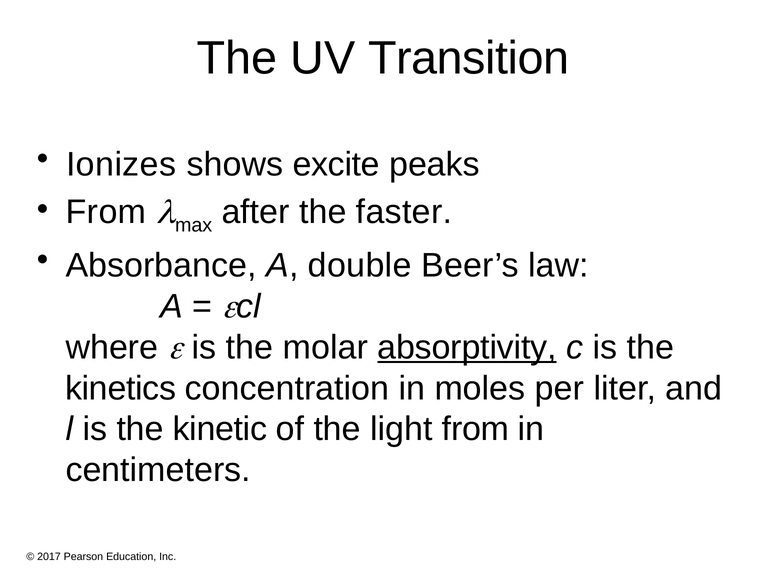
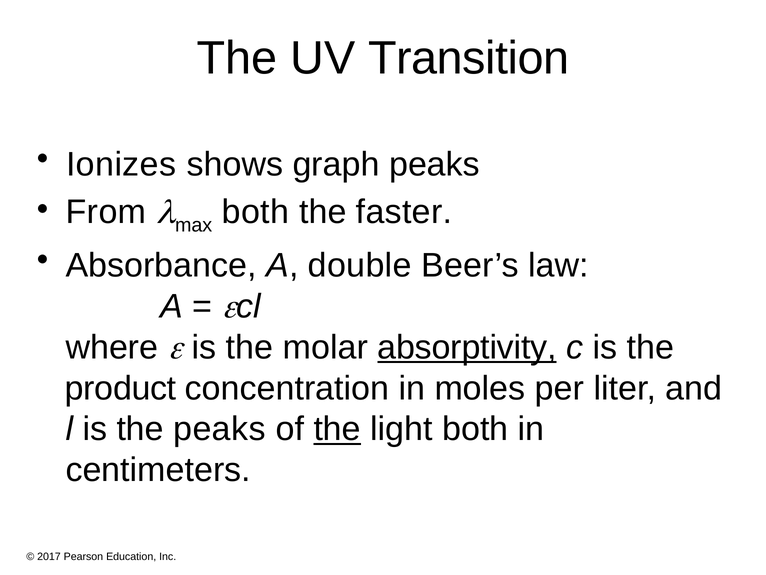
excite: excite -> graph
after at (256, 212): after -> both
kinetics: kinetics -> product
the kinetic: kinetic -> peaks
the at (337, 429) underline: none -> present
light from: from -> both
